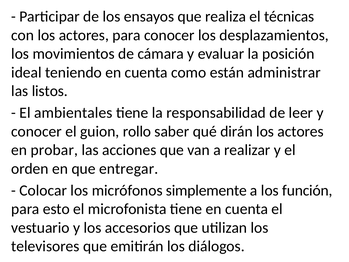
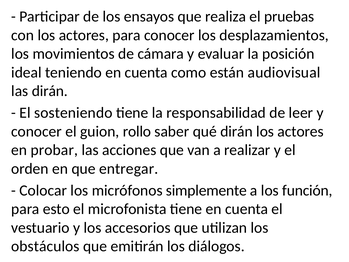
técnicas: técnicas -> pruebas
administrar: administrar -> audiovisual
las listos: listos -> dirán
ambientales: ambientales -> sosteniendo
televisores: televisores -> obstáculos
